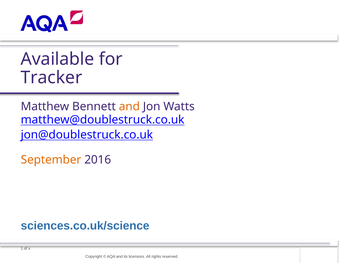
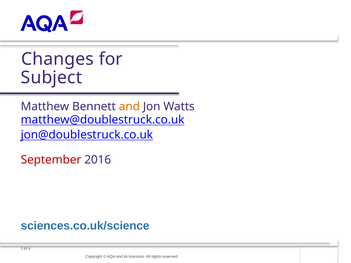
Available: Available -> Changes
Tracker: Tracker -> Subject
September colour: orange -> red
